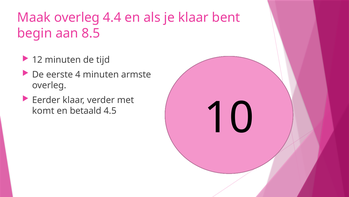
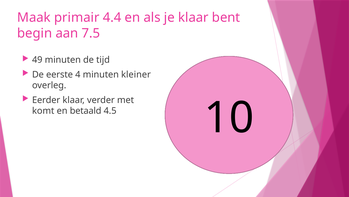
Maak overleg: overleg -> primair
8.5: 8.5 -> 7.5
12: 12 -> 49
armste: armste -> kleiner
